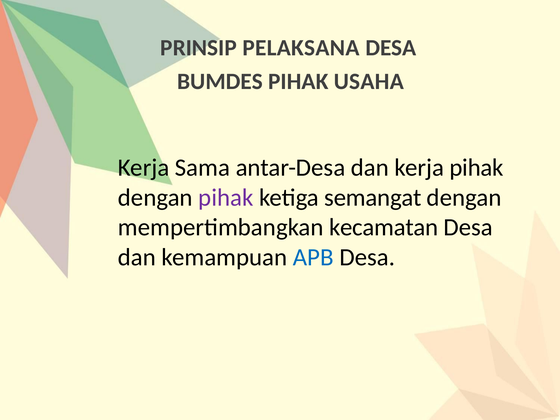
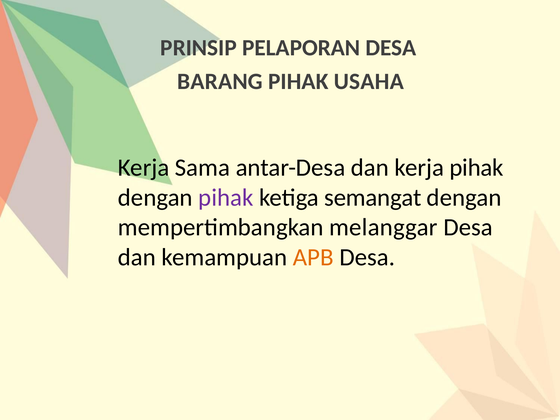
PELAKSANA: PELAKSANA -> PELAPORAN
BUMDES: BUMDES -> BARANG
kecamatan: kecamatan -> melanggar
APB colour: blue -> orange
